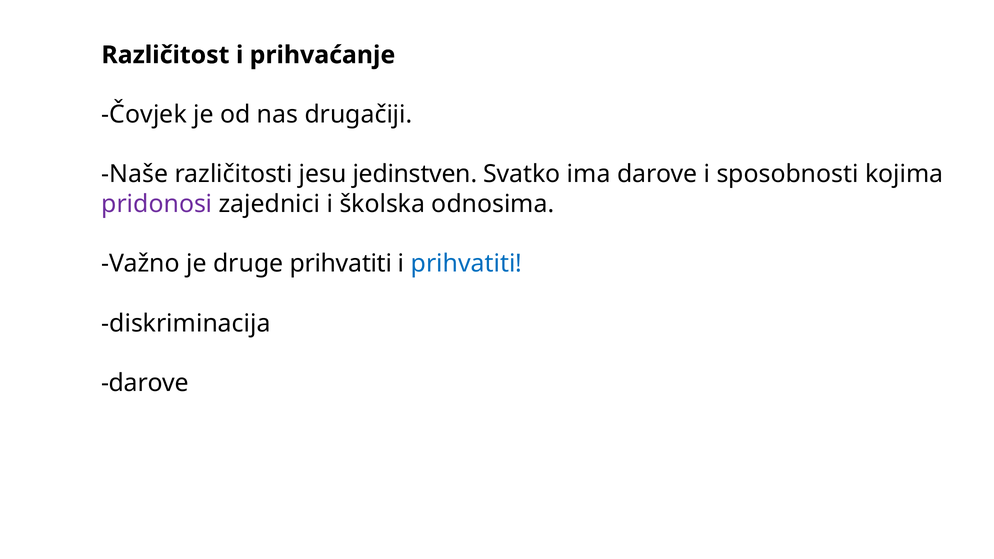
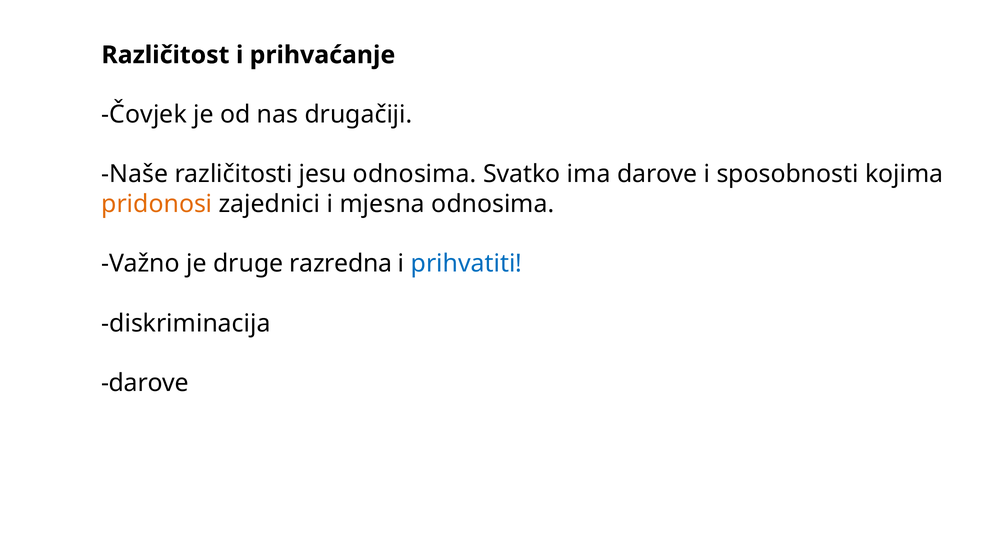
jesu jedinstven: jedinstven -> odnosima
pridonosi colour: purple -> orange
školska: školska -> mjesna
druge prihvatiti: prihvatiti -> razredna
